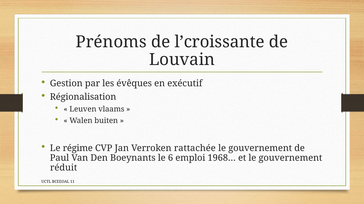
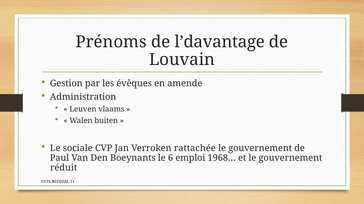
l’croissante: l’croissante -> l’davantage
exécutif: exécutif -> amende
Régionalisation: Régionalisation -> Administration
régime: régime -> sociale
